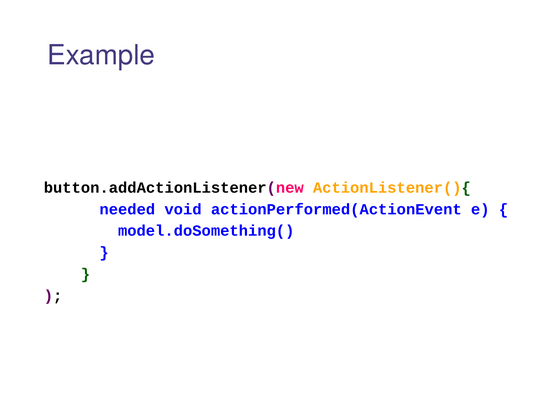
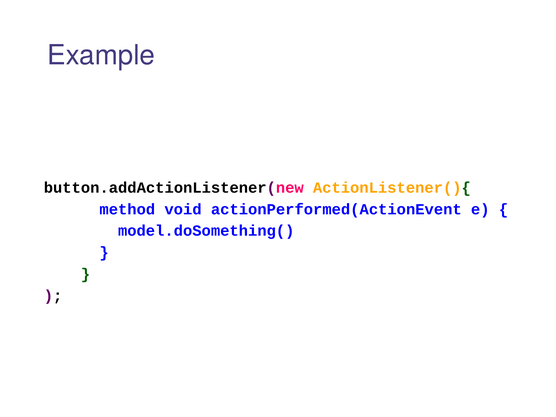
needed: needed -> method
